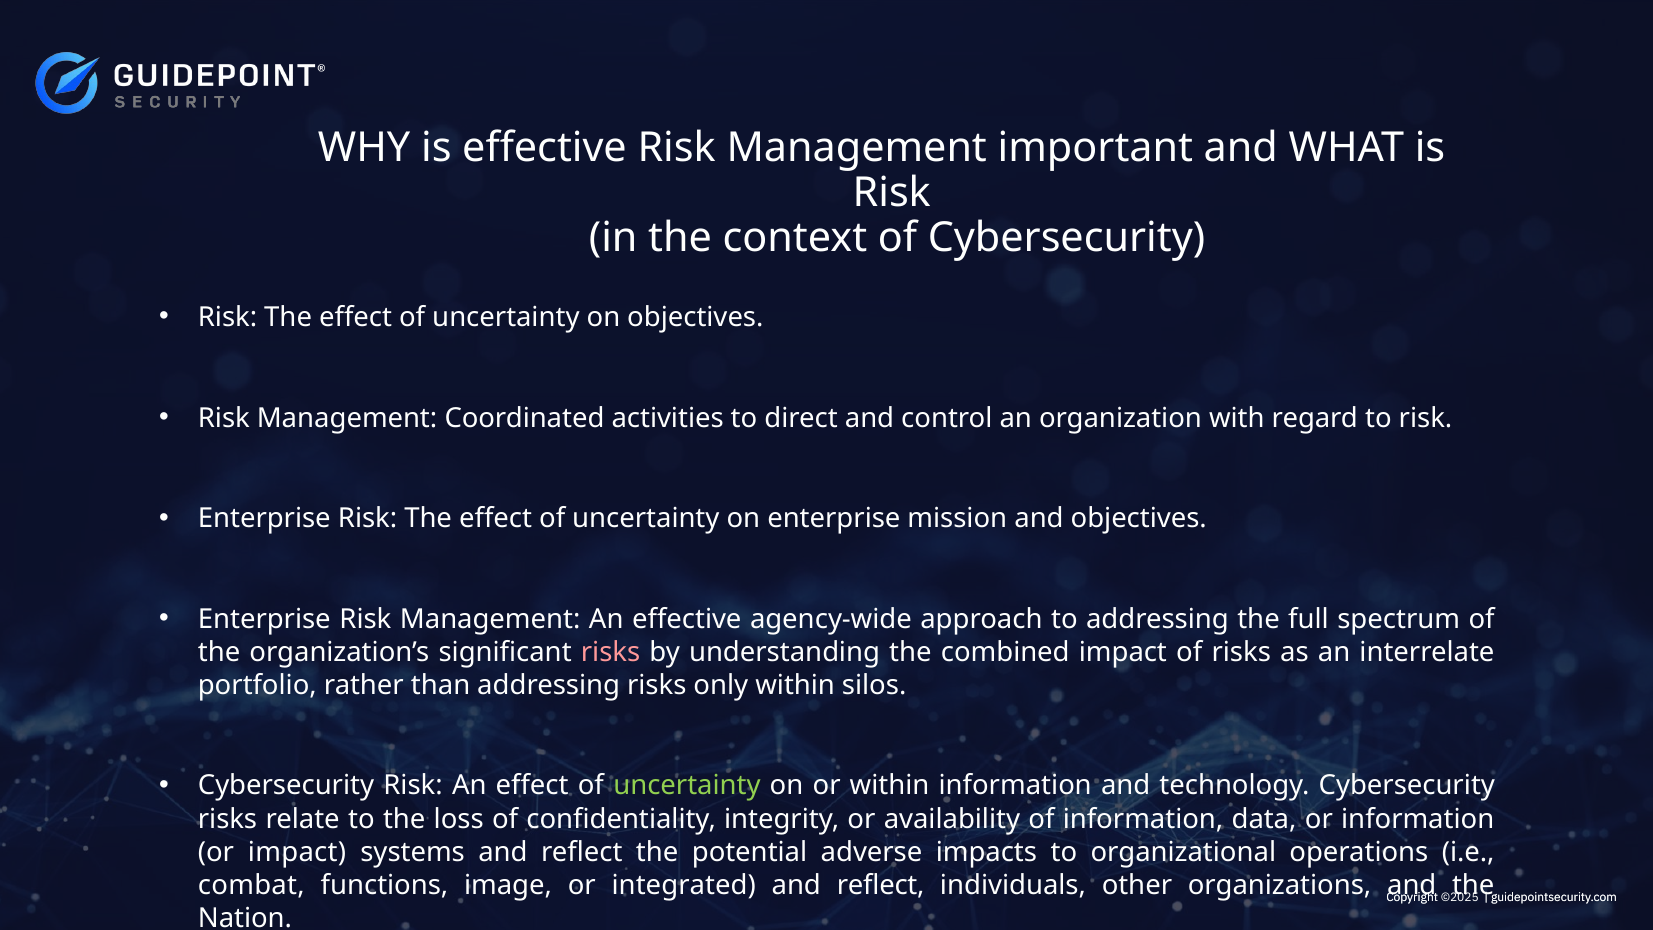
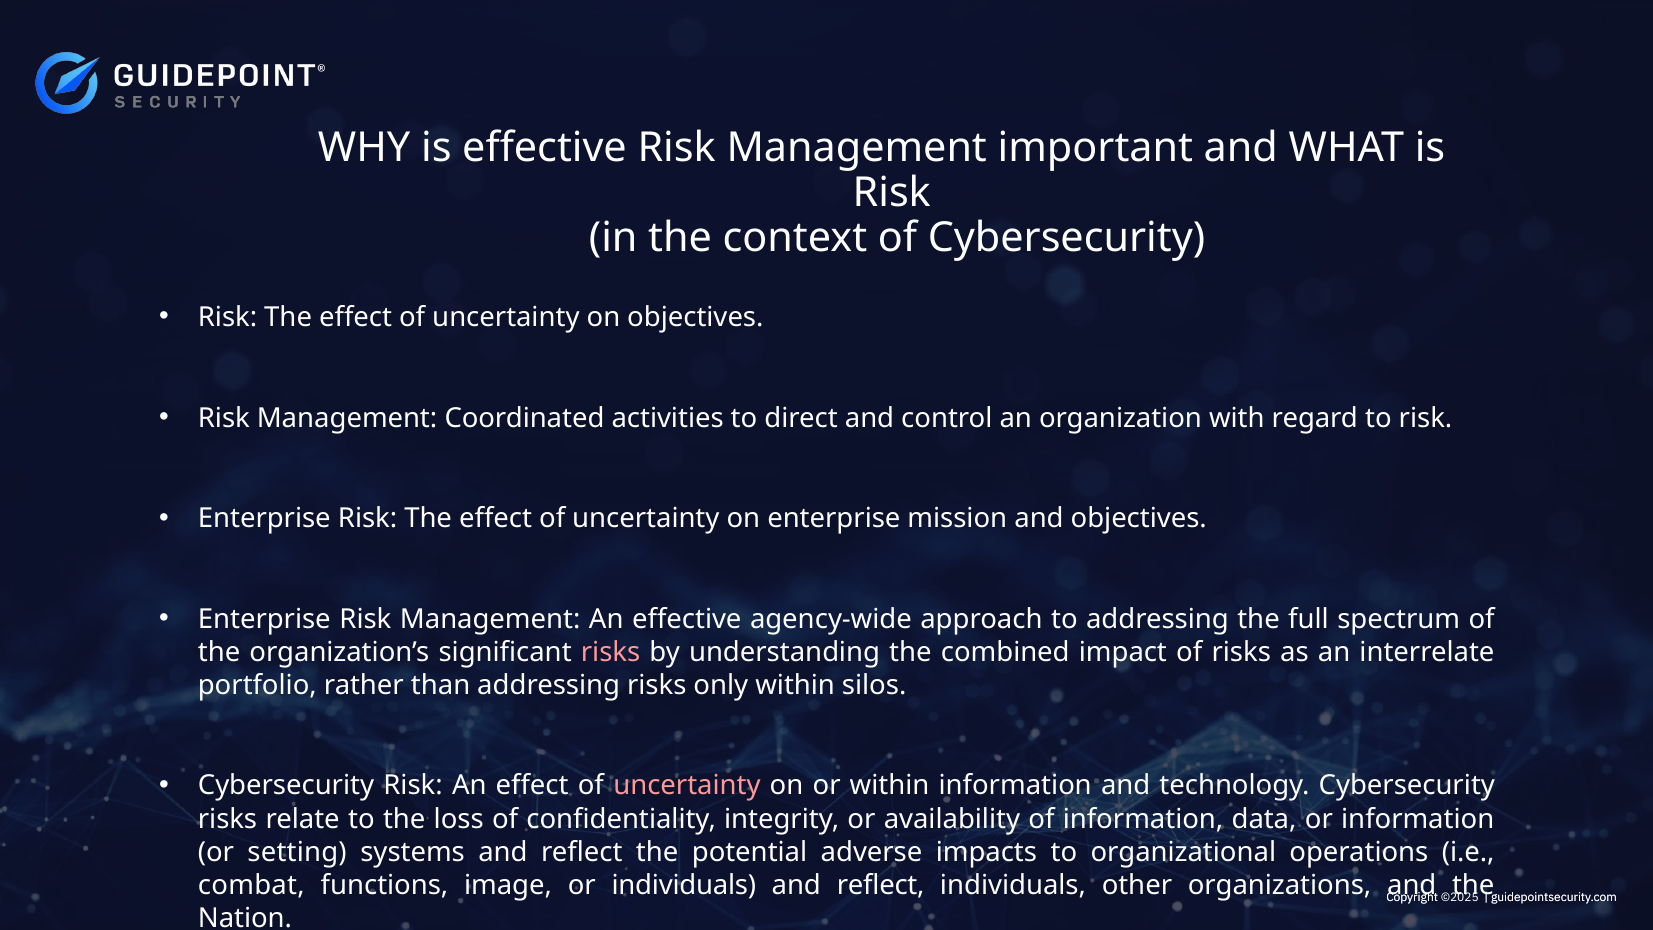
uncertainty at (687, 786) colour: light green -> pink
or impact: impact -> setting
or integrated: integrated -> individuals
